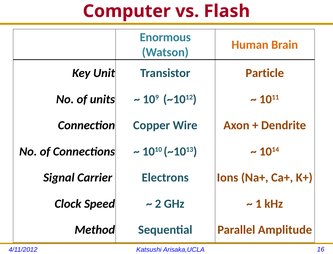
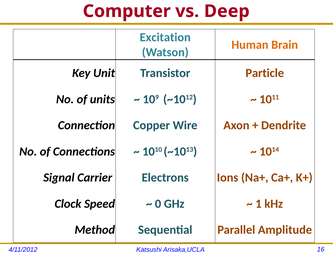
Flash: Flash -> Deep
Enormous: Enormous -> Excitation
2: 2 -> 0
